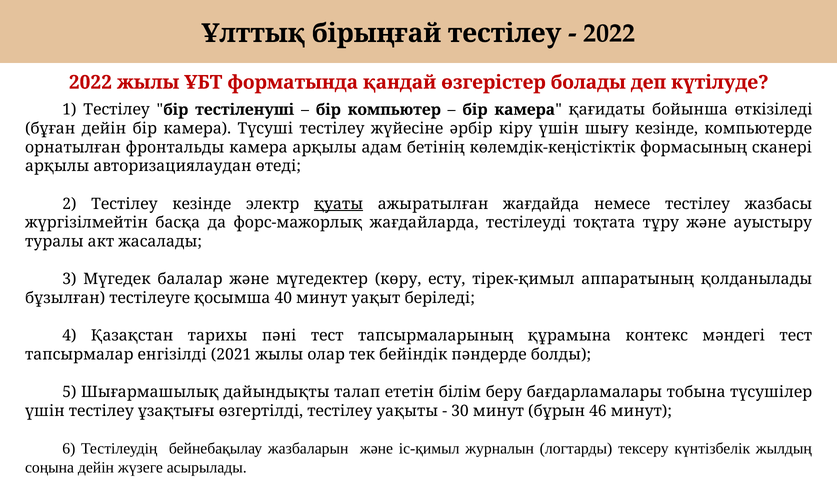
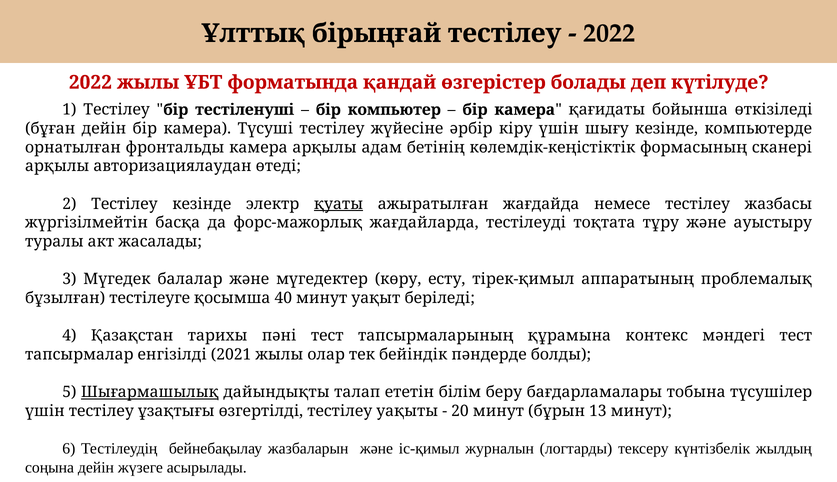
қолданылады: қолданылады -> проблемалық
Шығармашылық underline: none -> present
30: 30 -> 20
46: 46 -> 13
